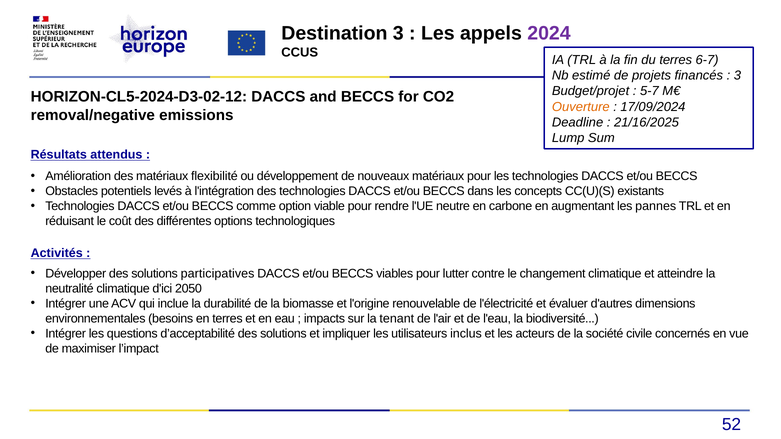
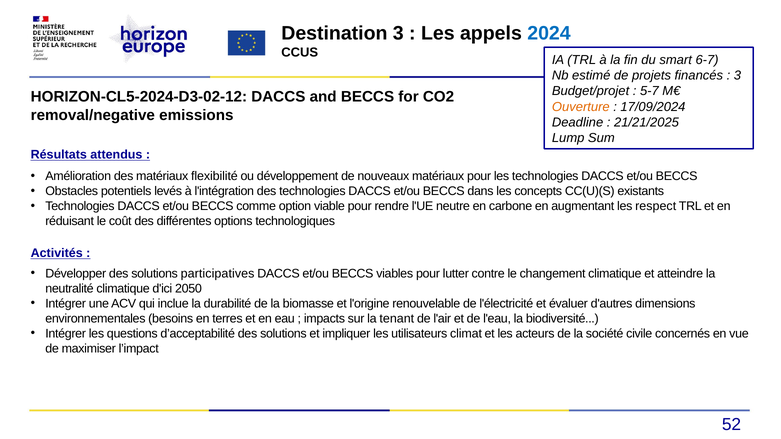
2024 colour: purple -> blue
du terres: terres -> smart
21/16/2025: 21/16/2025 -> 21/21/2025
pannes: pannes -> respect
inclus: inclus -> climat
